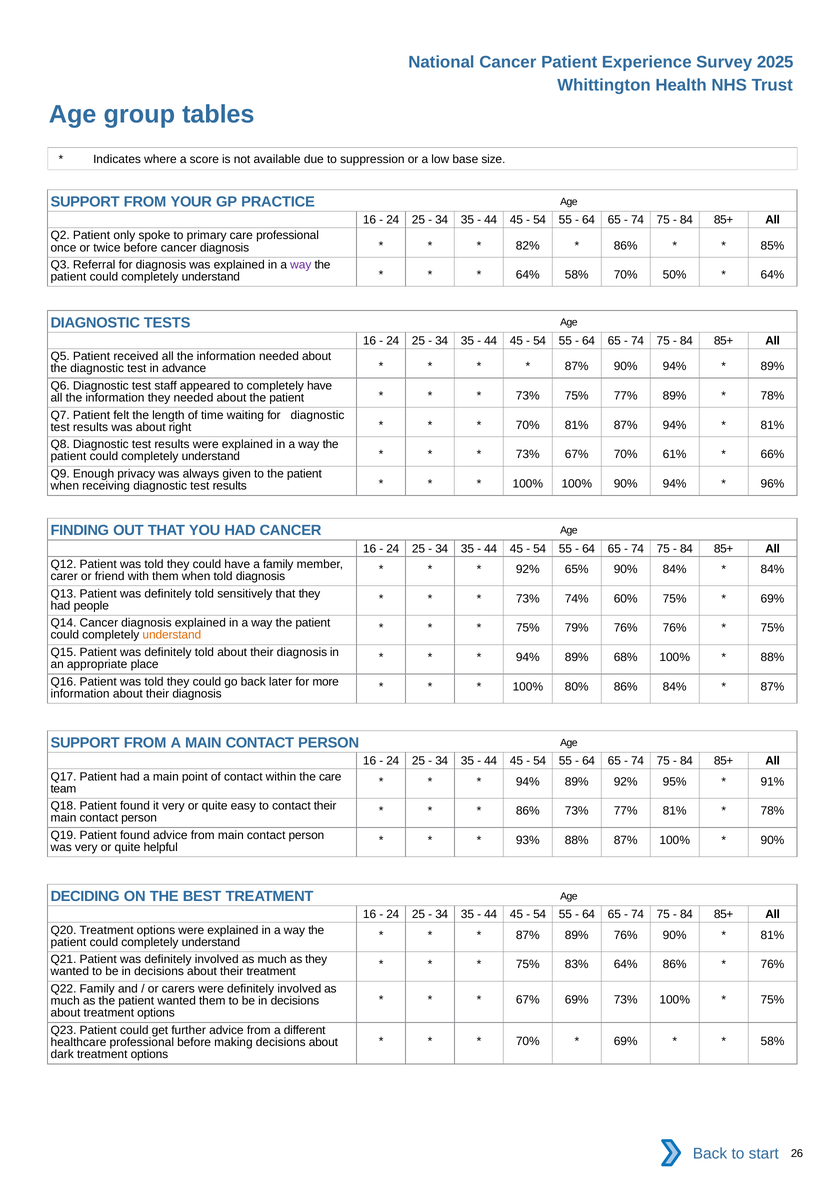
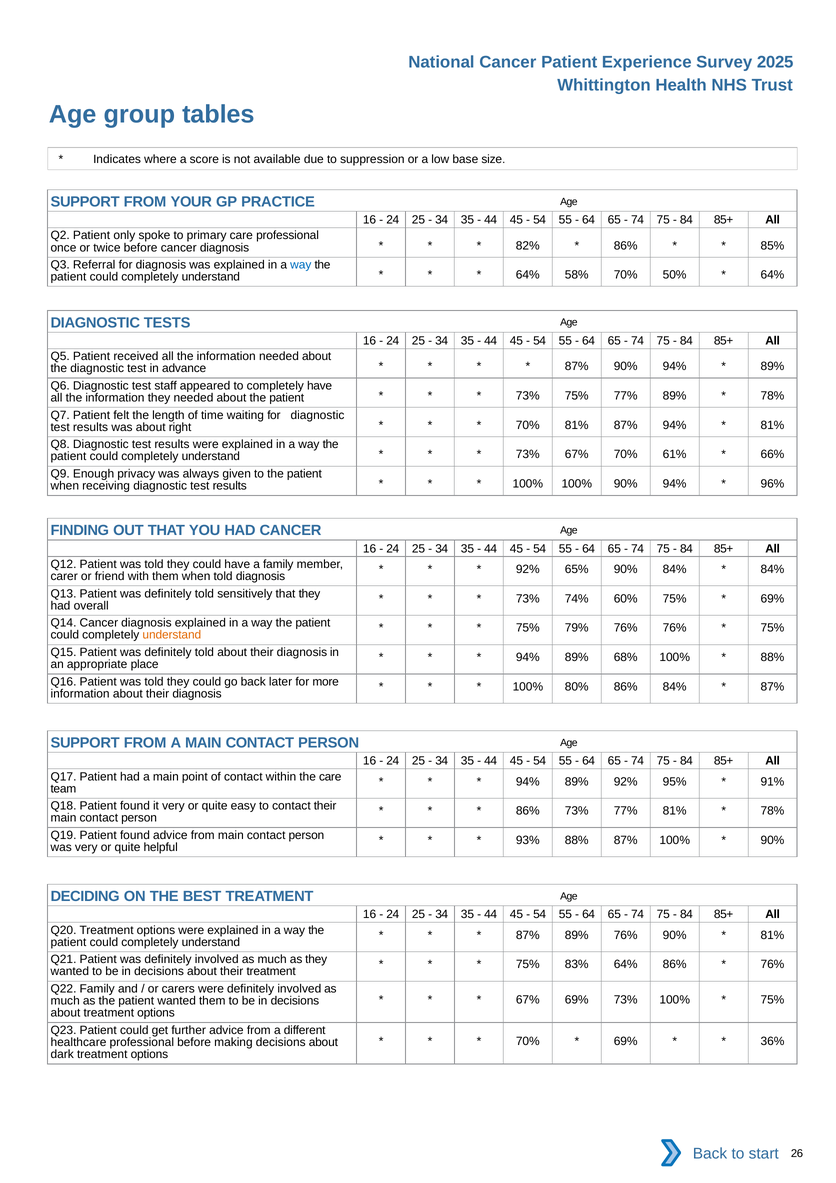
way at (301, 265) colour: purple -> blue
people: people -> overall
58% at (773, 1041): 58% -> 36%
